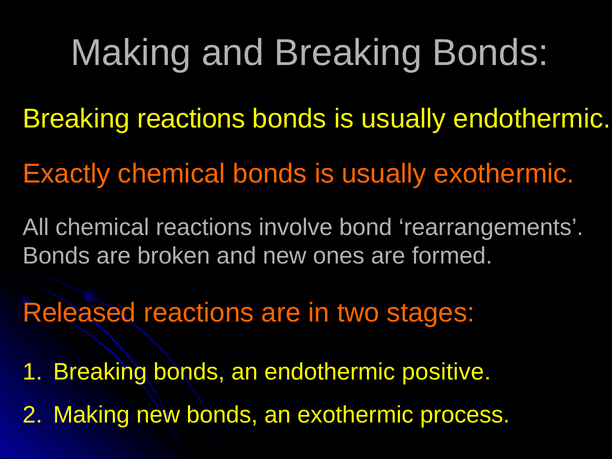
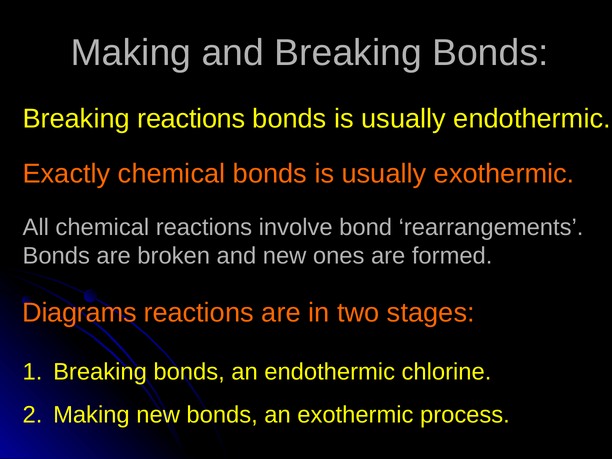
Released: Released -> Diagrams
positive: positive -> chlorine
